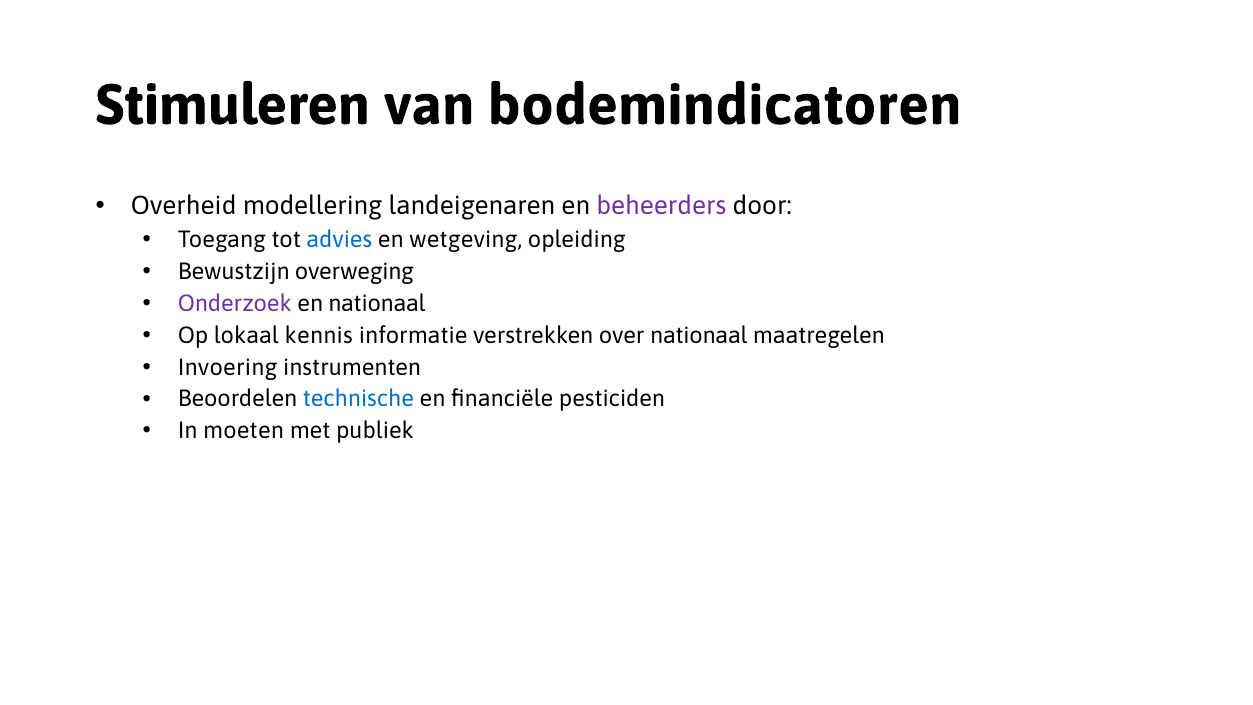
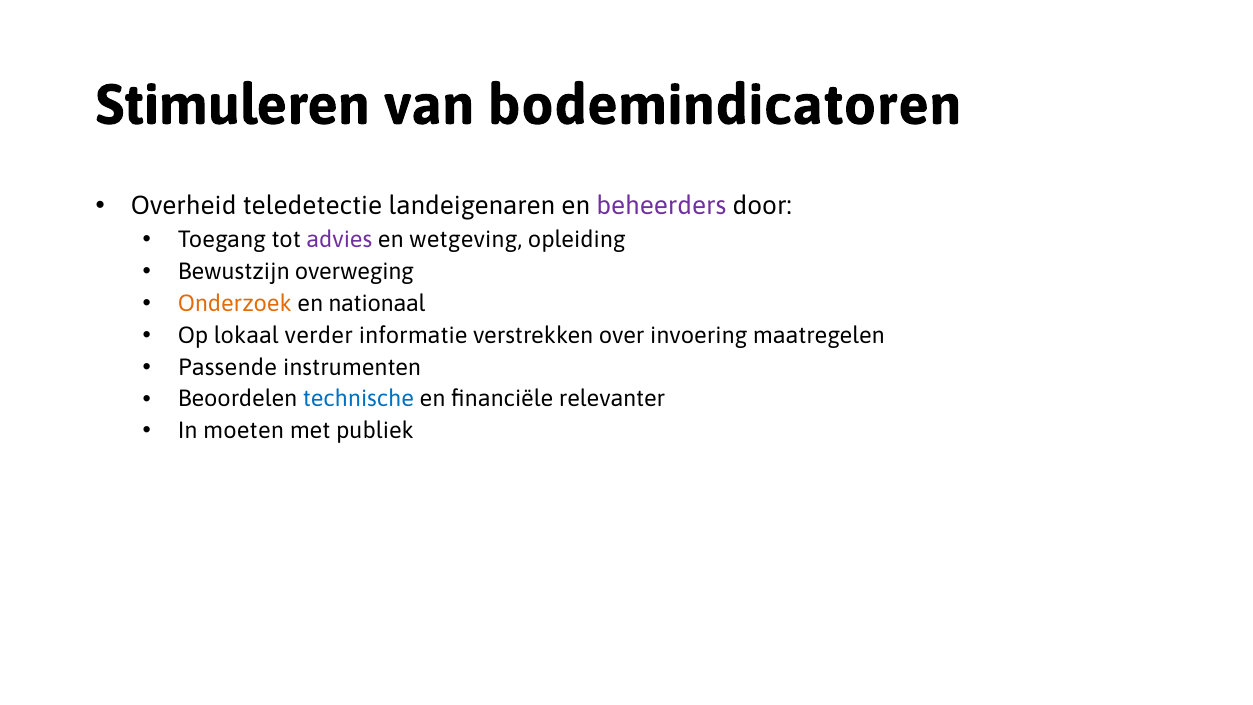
modellering: modellering -> teledetectie
advies colour: blue -> purple
Onderzoek colour: purple -> orange
kennis: kennis -> verder
over nationaal: nationaal -> invoering
Invoering: Invoering -> Passende
pesticiden: pesticiden -> relevanter
